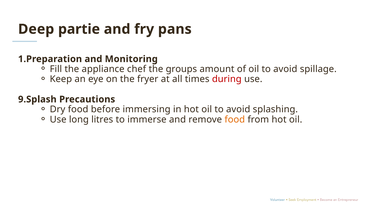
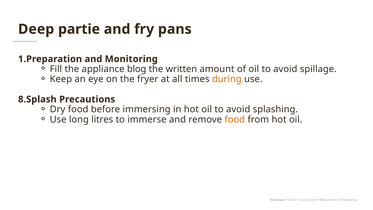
chef: chef -> blog
groups: groups -> written
during colour: red -> orange
9.Splash: 9.Splash -> 8.Splash
